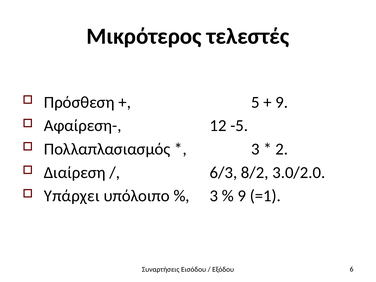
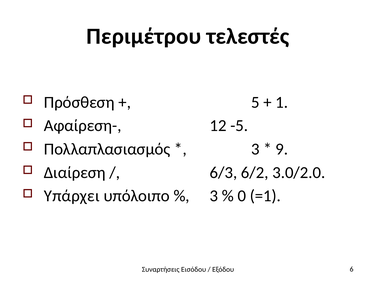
Μικρότερος: Μικρότερος -> Περιμέτρου
9 at (282, 102): 9 -> 1
2: 2 -> 9
8/2: 8/2 -> 6/2
9 at (242, 196): 9 -> 0
